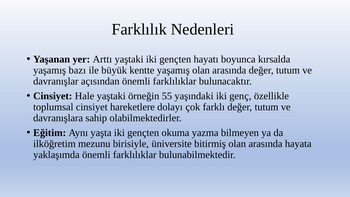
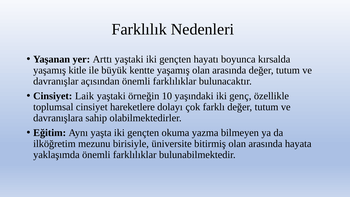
bazı: bazı -> kitle
Hale: Hale -> Laik
55: 55 -> 10
